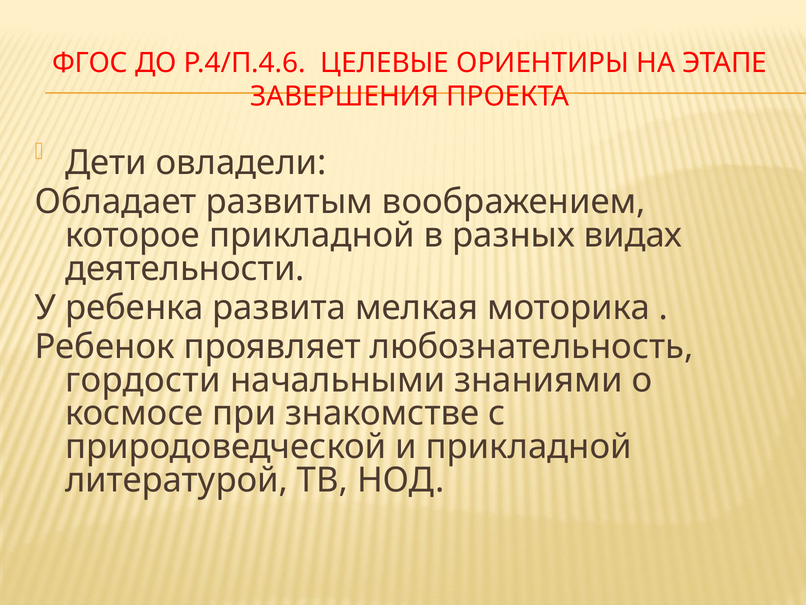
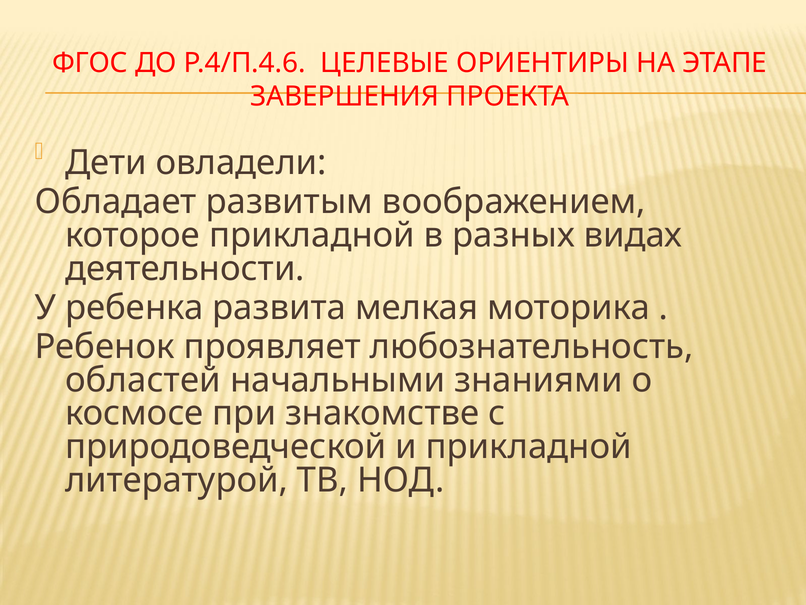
гордости: гордости -> областей
